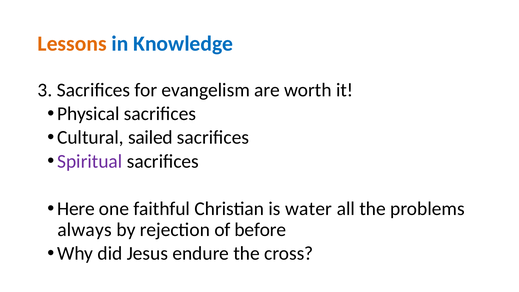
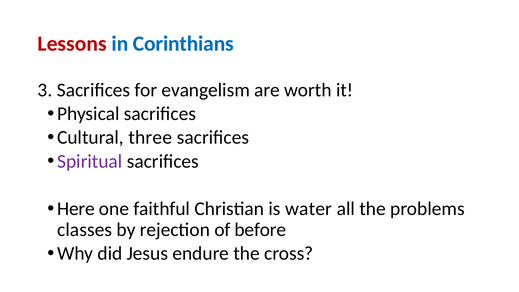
Lessons colour: orange -> red
Knowledge: Knowledge -> Corinthians
sailed: sailed -> three
always: always -> classes
